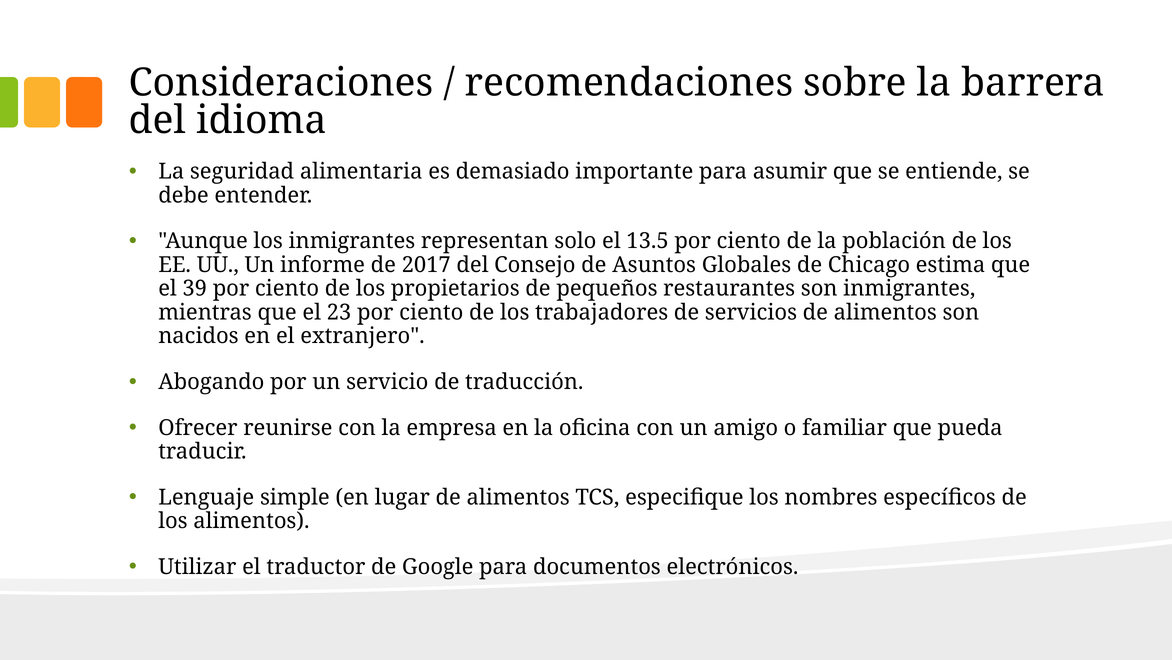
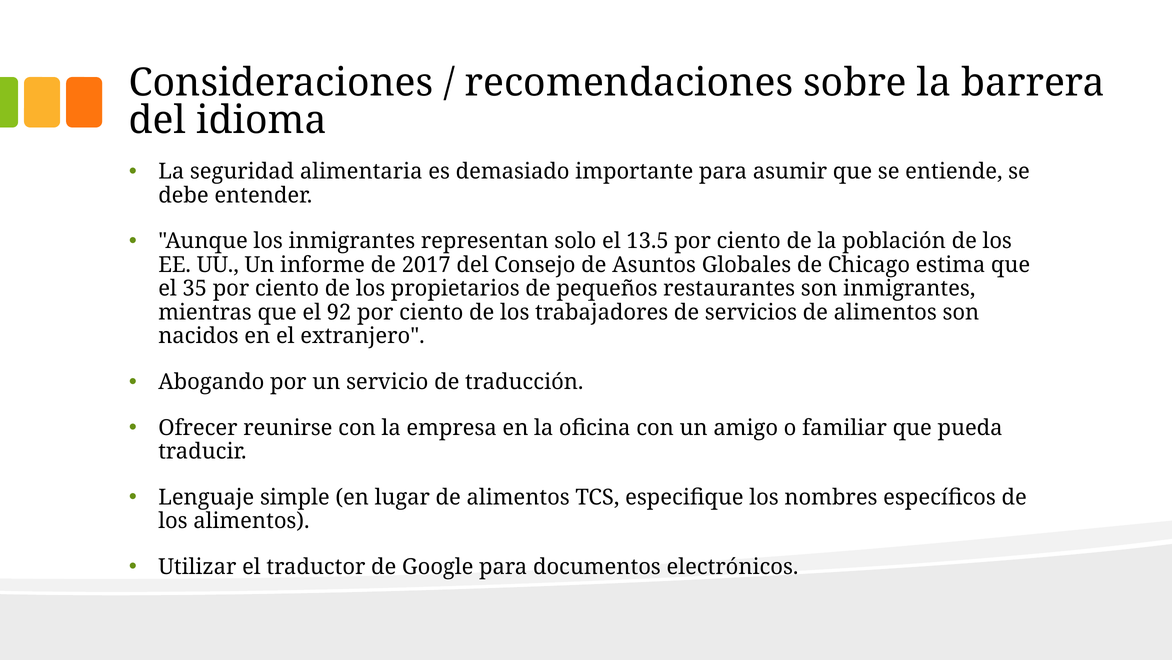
39: 39 -> 35
23: 23 -> 92
